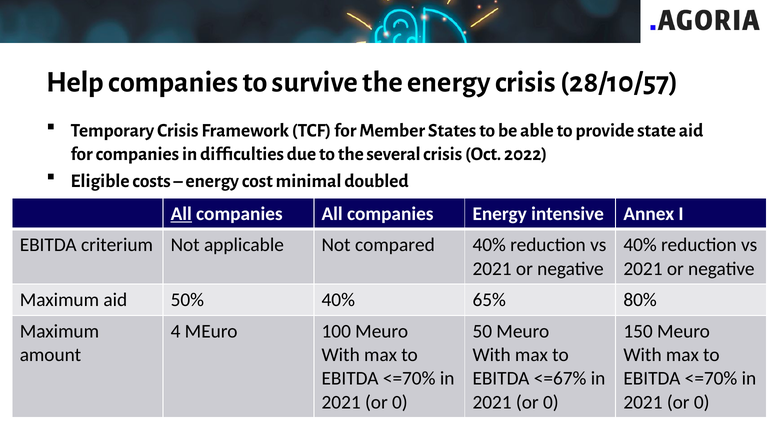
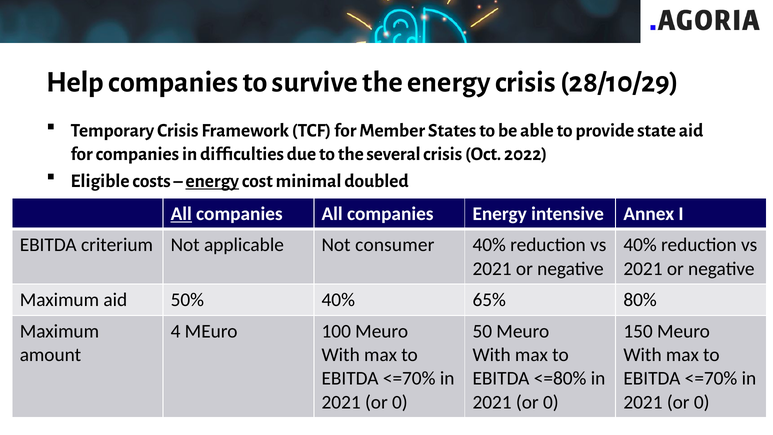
28/10/57: 28/10/57 -> 28/10/29
energy at (212, 181) underline: none -> present
compared: compared -> consumer
<=67%: <=67% -> <=80%
